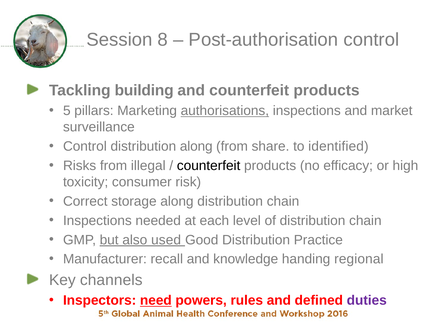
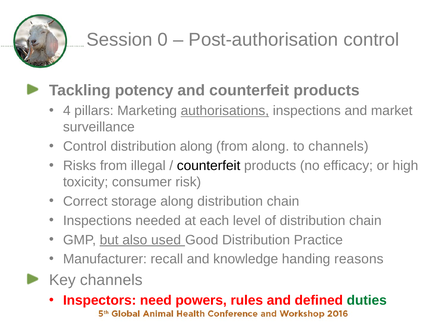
8: 8 -> 0
building: building -> potency
5: 5 -> 4
from share: share -> along
to identified: identified -> channels
regional: regional -> reasons
need underline: present -> none
duties colour: purple -> green
